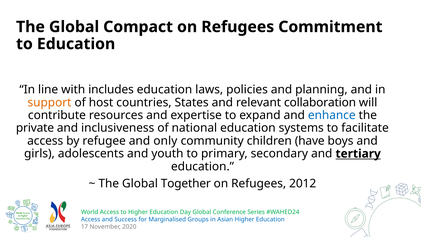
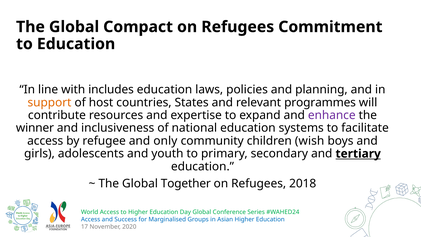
collaboration: collaboration -> programmes
enhance colour: blue -> purple
private: private -> winner
have: have -> wish
2012: 2012 -> 2018
